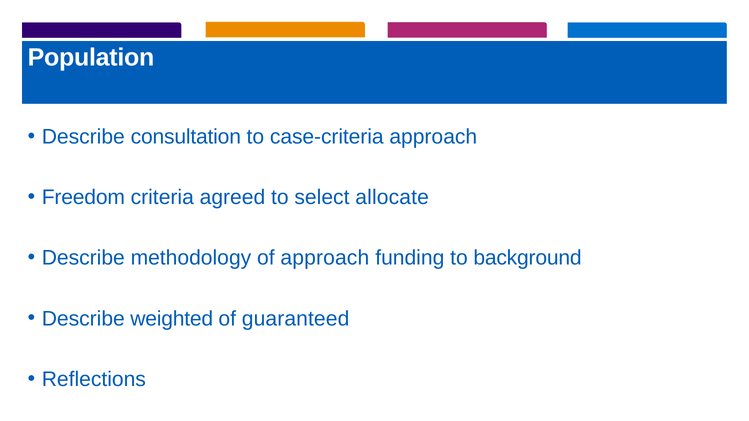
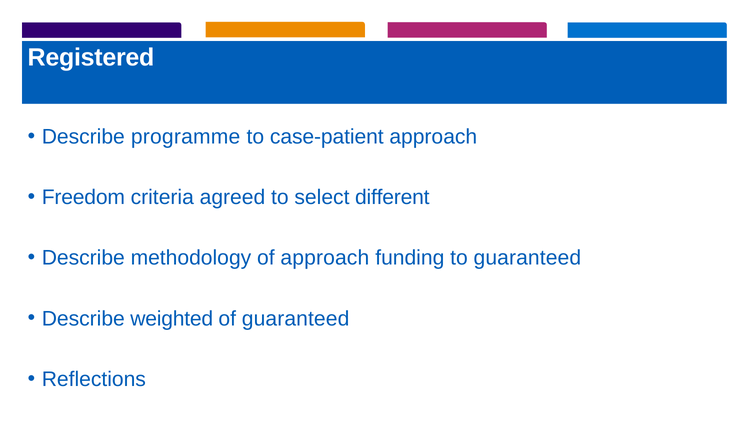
Population: Population -> Registered
consultation: consultation -> programme
case-criteria: case-criteria -> case-patient
allocate: allocate -> different
to background: background -> guaranteed
